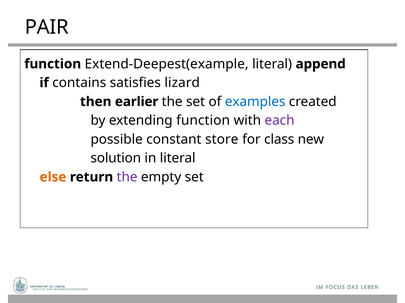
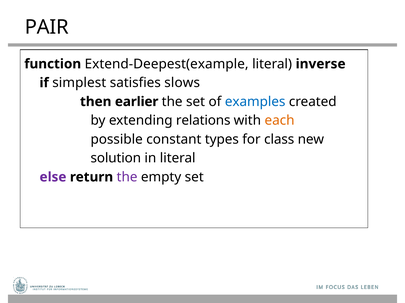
append: append -> inverse
contains: contains -> simplest
lizard: lizard -> slows
extending function: function -> relations
each colour: purple -> orange
store: store -> types
else colour: orange -> purple
